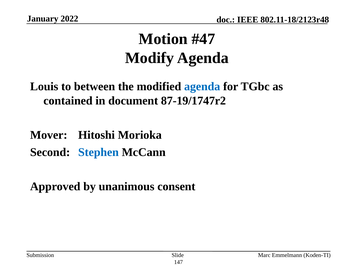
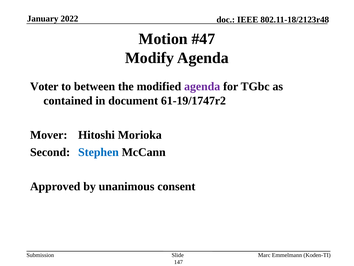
Louis: Louis -> Voter
agenda at (202, 86) colour: blue -> purple
87-19/1747r2: 87-19/1747r2 -> 61-19/1747r2
